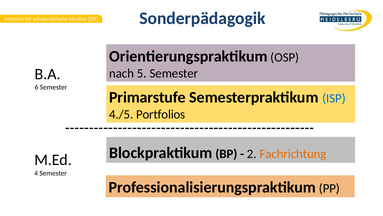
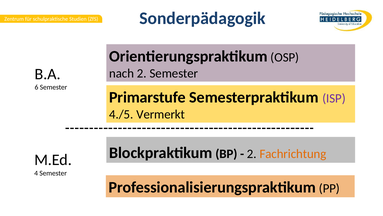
nach 5: 5 -> 2
ISP colour: blue -> purple
Portfolios: Portfolios -> Vermerkt
